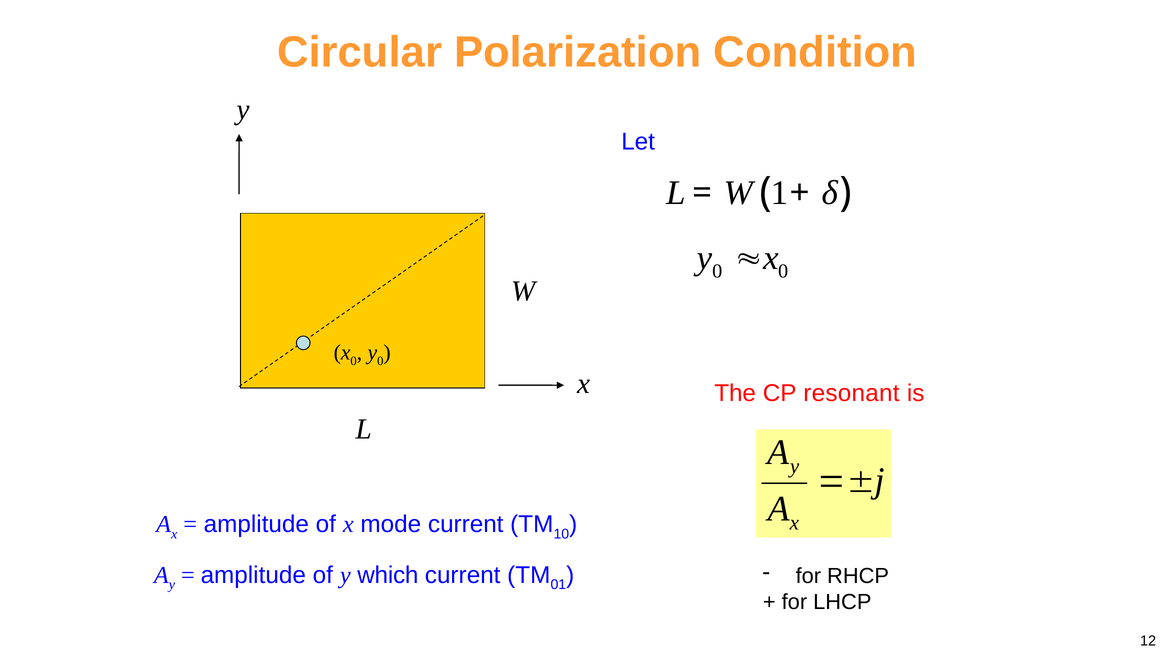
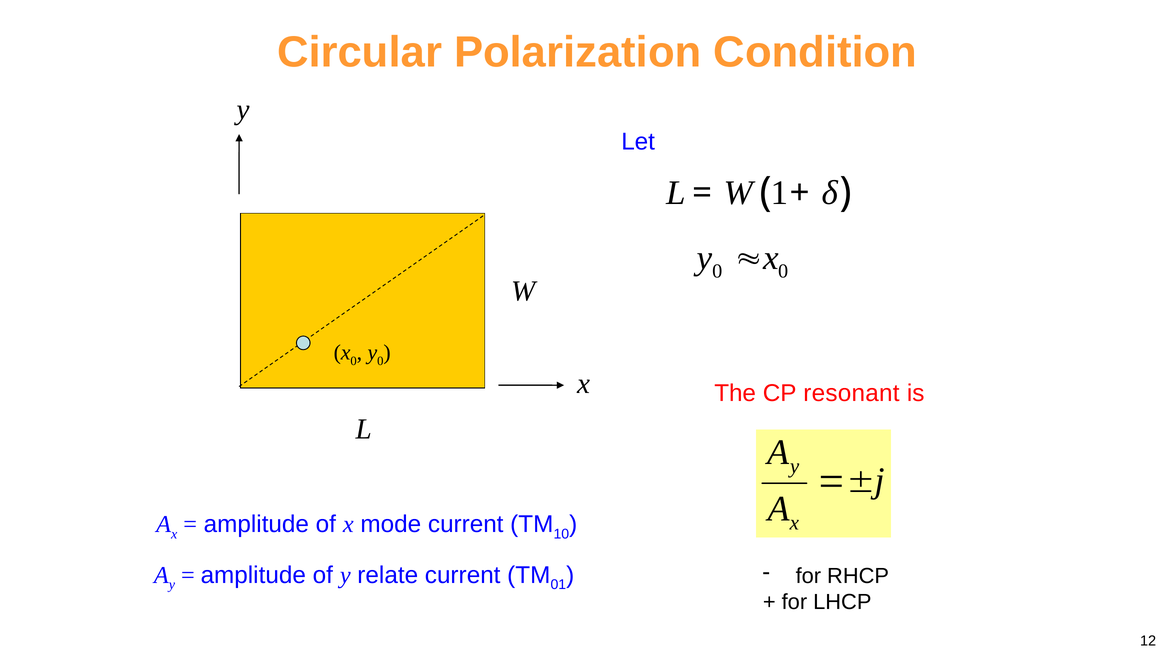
which: which -> relate
